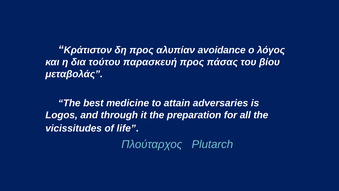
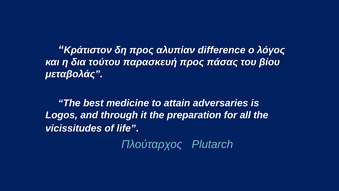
avoidance: avoidance -> difference
